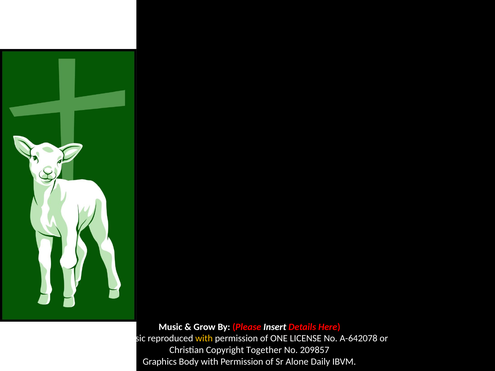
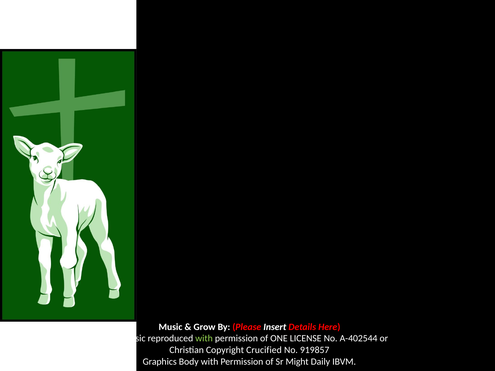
with at (204, 339) colour: yellow -> light green
A-642078: A-642078 -> A-402544
Together: Together -> Crucified
209857: 209857 -> 919857
Alone: Alone -> Might
